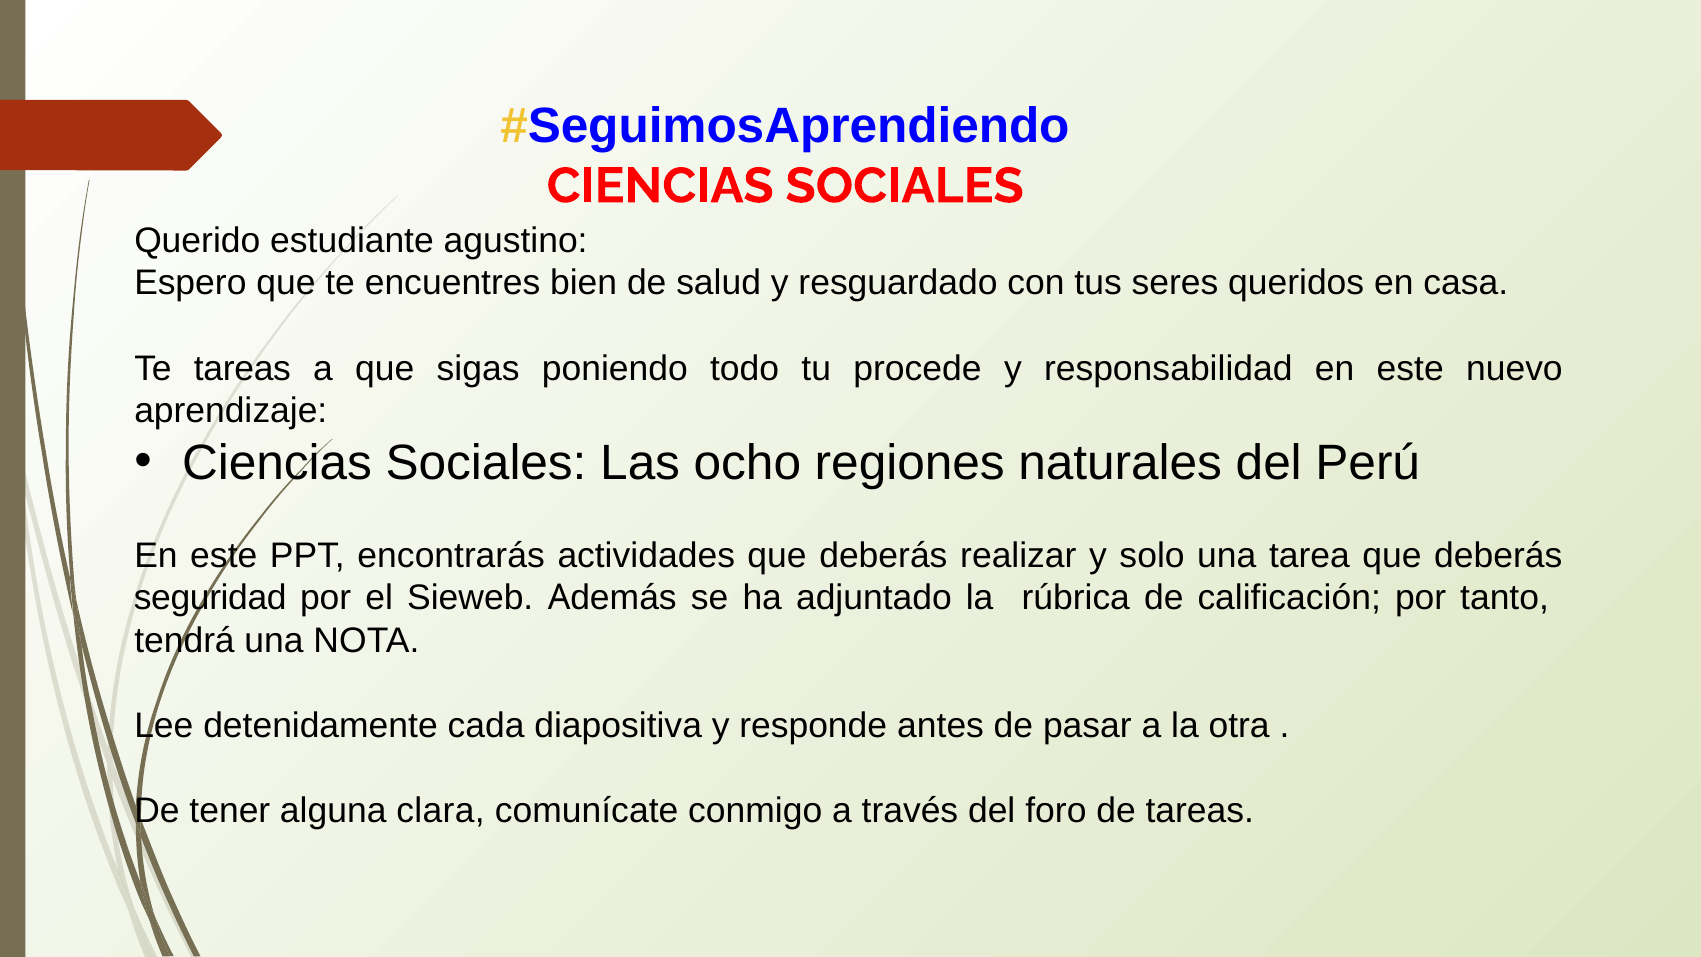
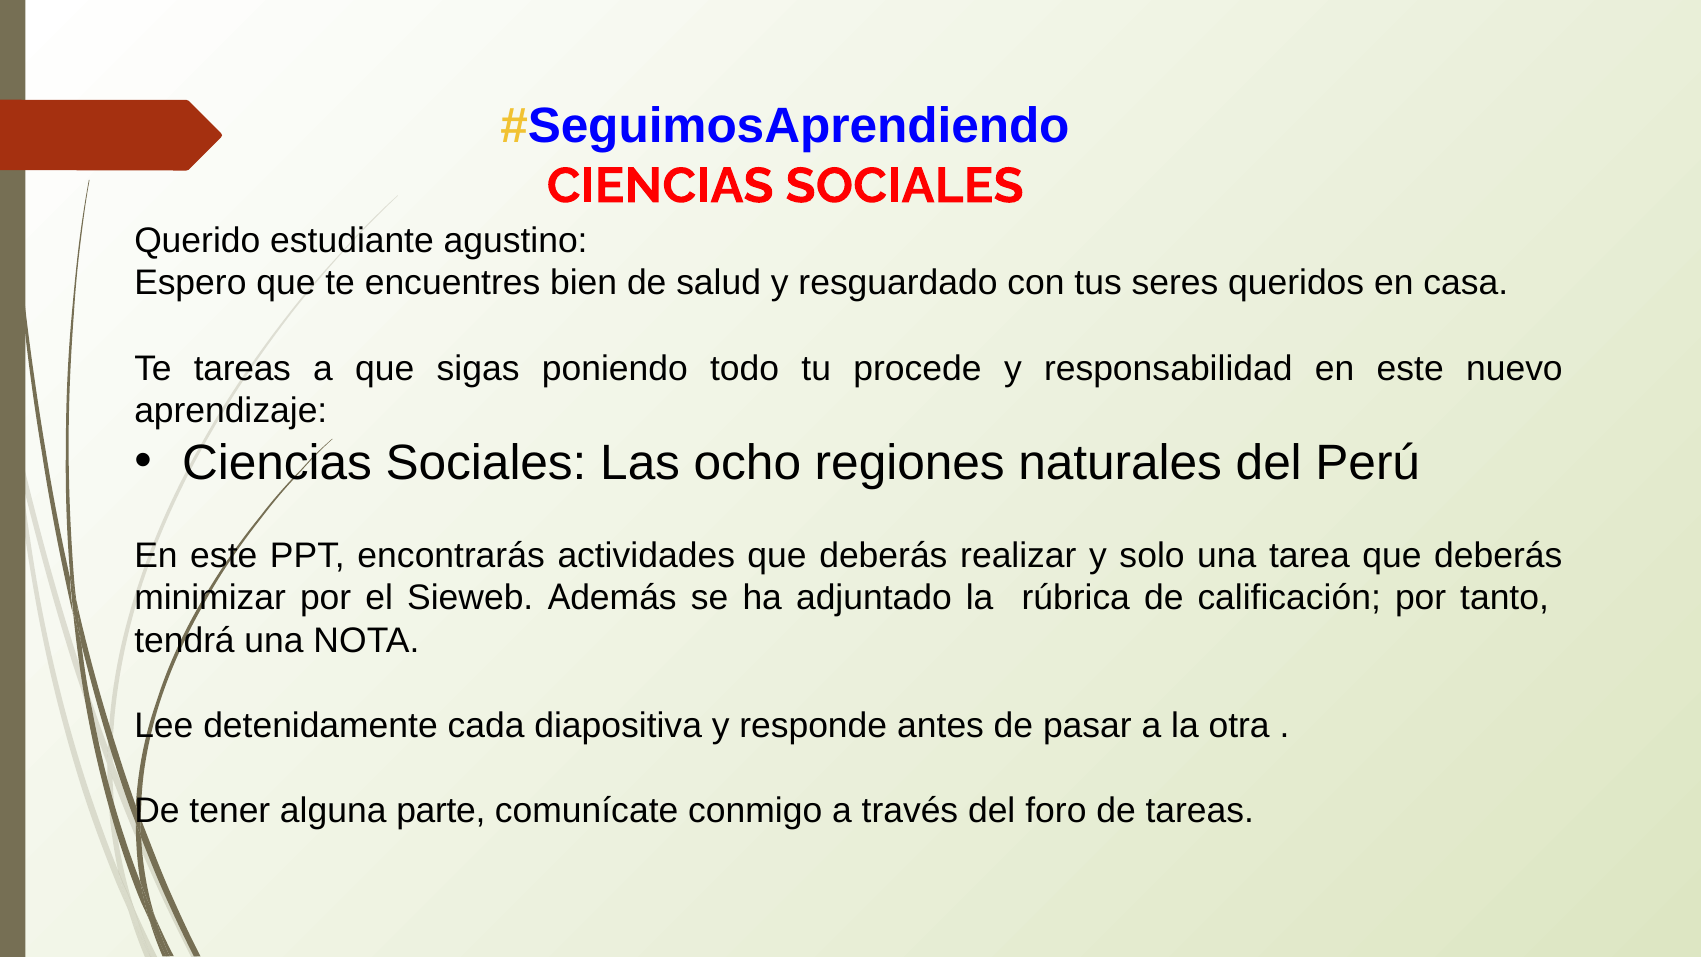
seguridad: seguridad -> minimizar
clara: clara -> parte
